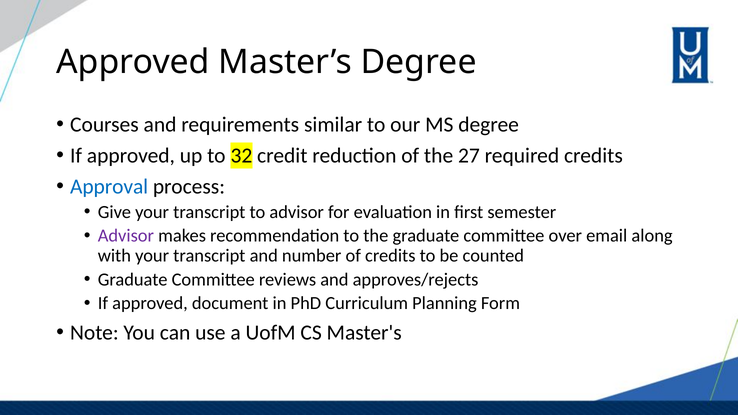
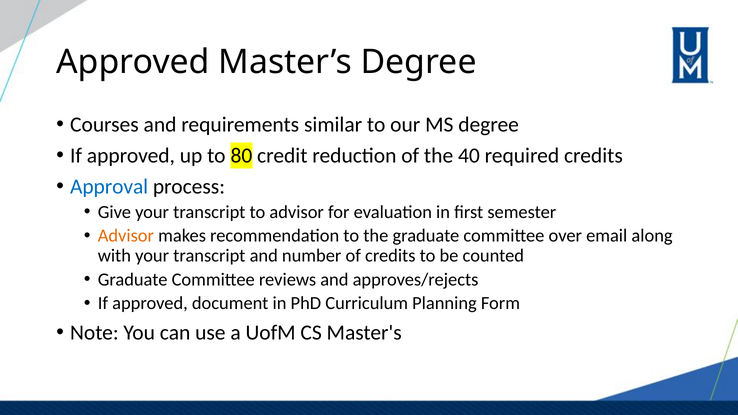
32: 32 -> 80
27: 27 -> 40
Advisor at (126, 236) colour: purple -> orange
